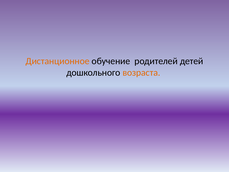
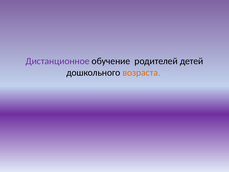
Дистанционное colour: orange -> purple
